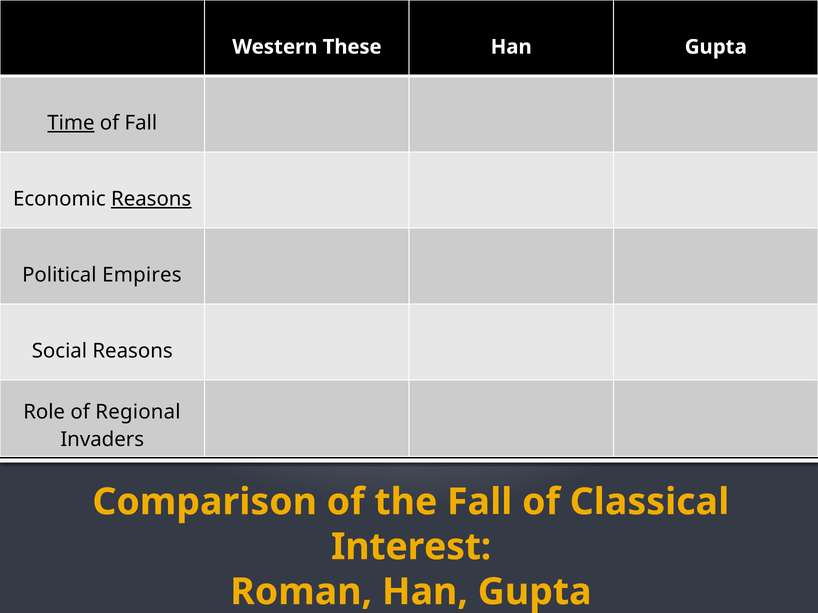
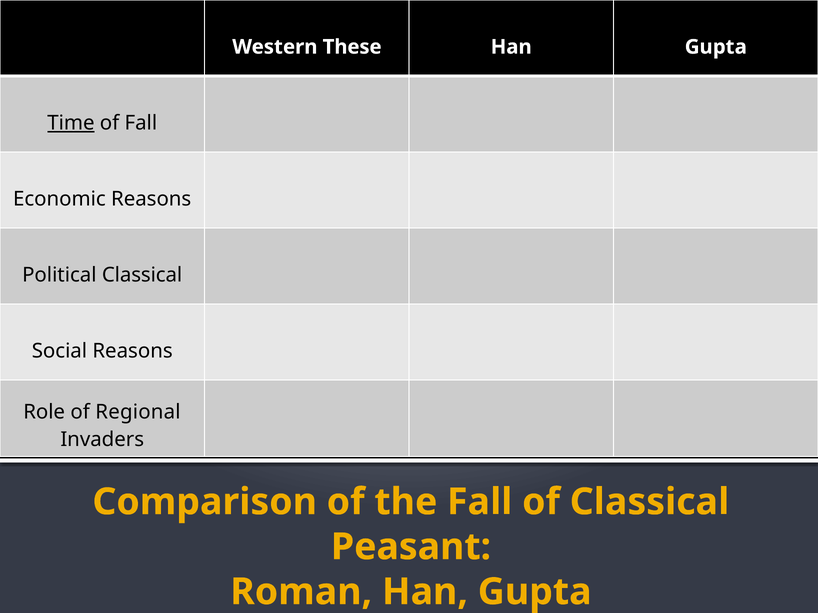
Reasons at (151, 199) underline: present -> none
Political Empires: Empires -> Classical
Interest: Interest -> Peasant
